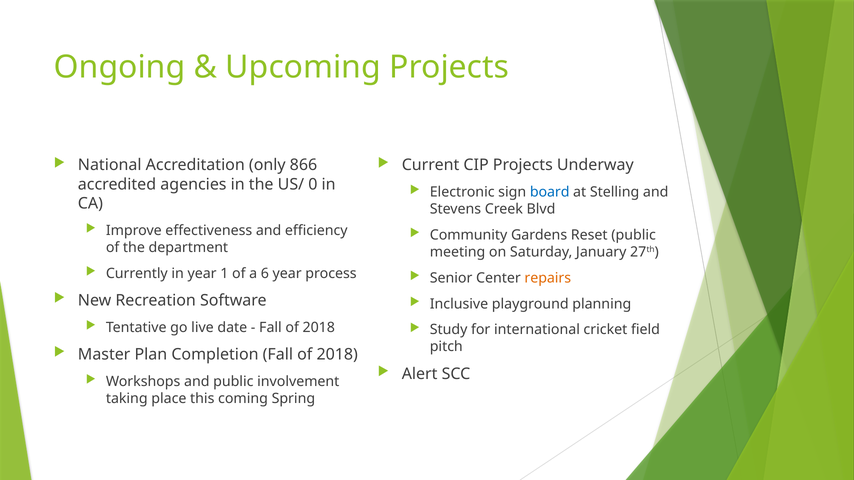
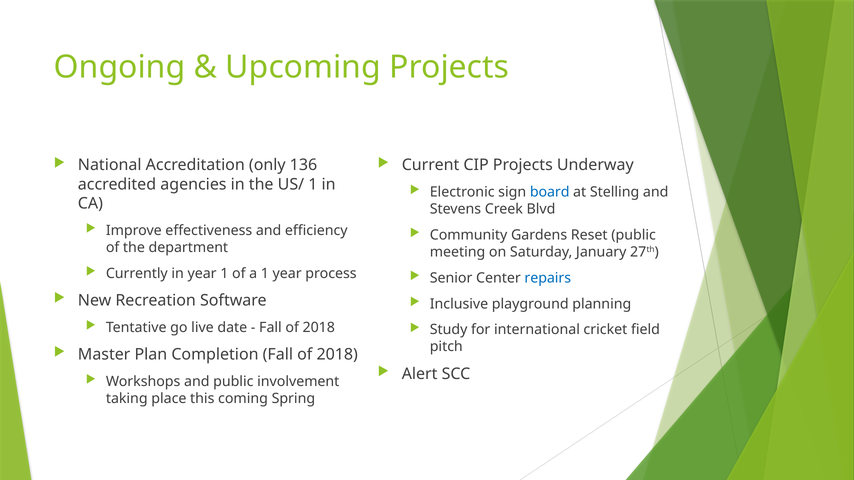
866: 866 -> 136
US/ 0: 0 -> 1
a 6: 6 -> 1
repairs colour: orange -> blue
